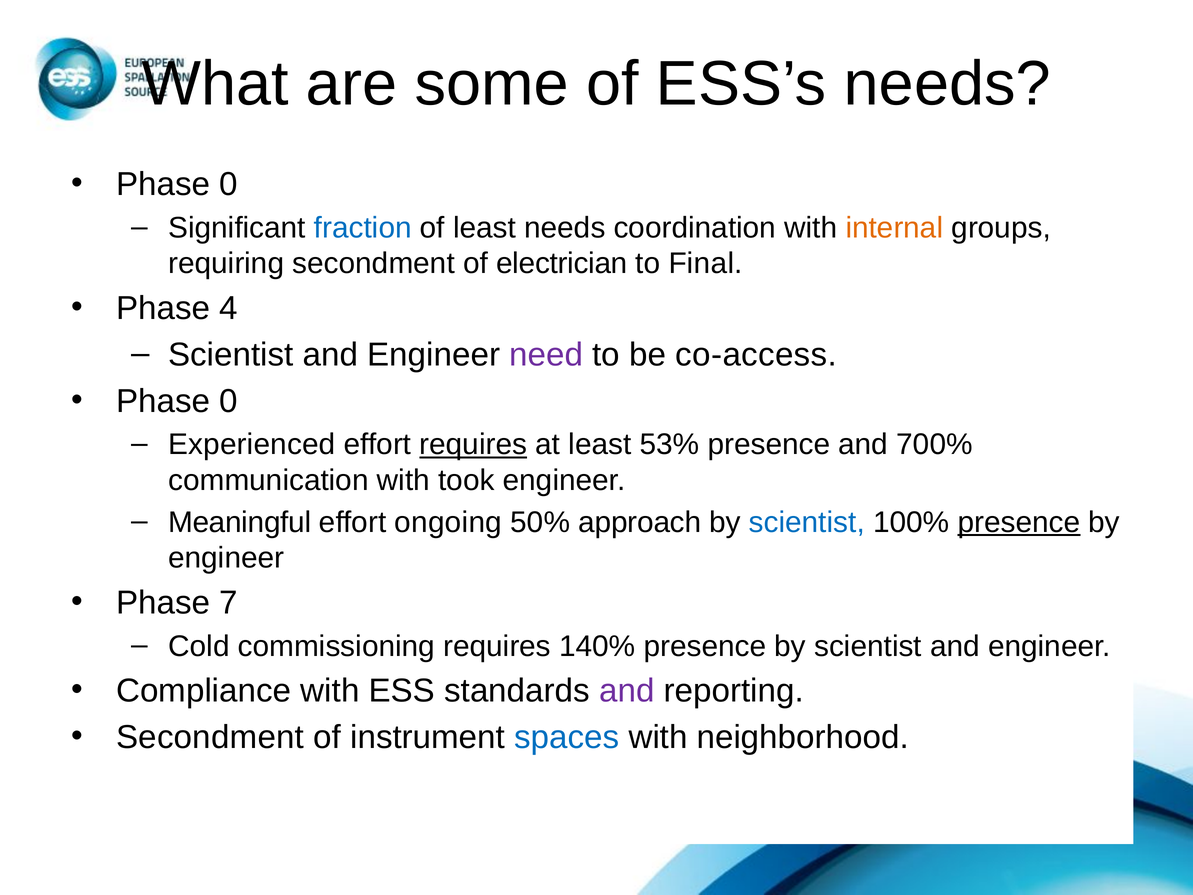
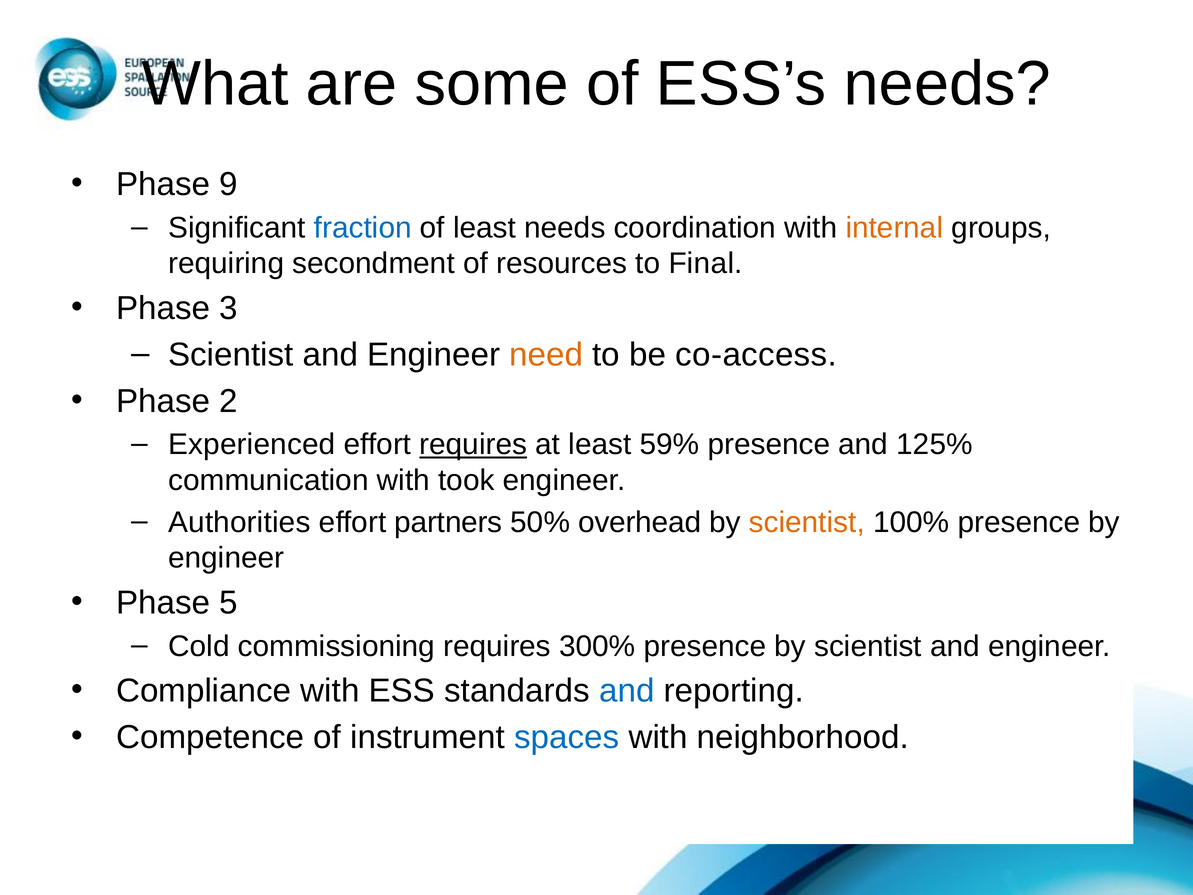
0 at (229, 184): 0 -> 9
electrician: electrician -> resources
4: 4 -> 3
need colour: purple -> orange
0 at (229, 401): 0 -> 2
53%: 53% -> 59%
700%: 700% -> 125%
Meaningful: Meaningful -> Authorities
ongoing: ongoing -> partners
approach: approach -> overhead
scientist at (807, 522) colour: blue -> orange
presence at (1019, 522) underline: present -> none
7: 7 -> 5
140%: 140% -> 300%
and at (627, 691) colour: purple -> blue
Secondment at (210, 737): Secondment -> Competence
